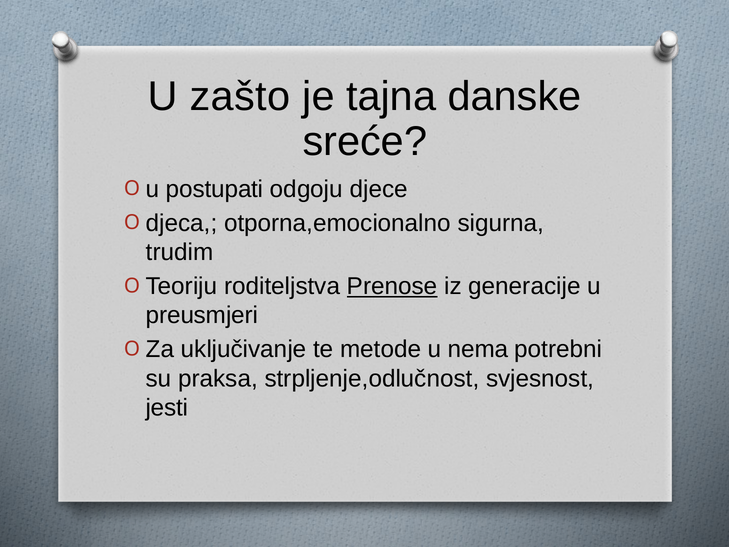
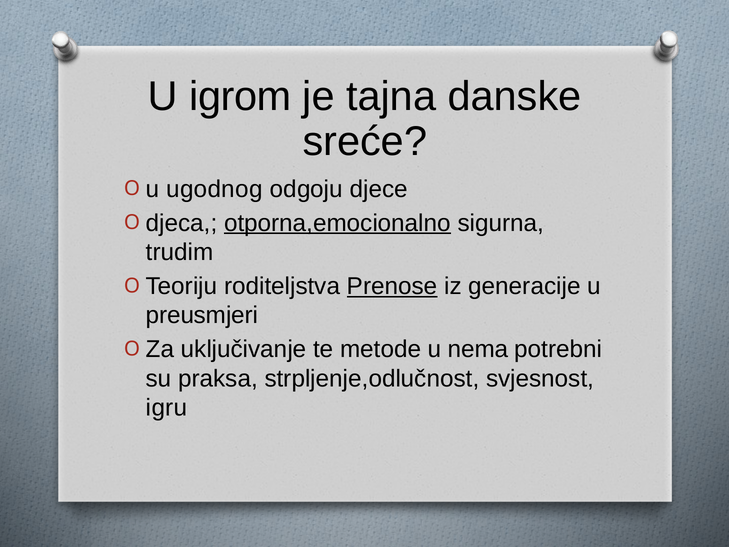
zašto: zašto -> igrom
postupati: postupati -> ugodnog
otporna,emocionalno underline: none -> present
jesti: jesti -> igru
